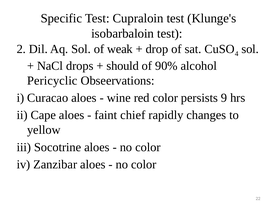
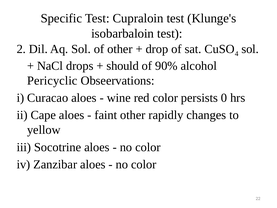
of weak: weak -> other
9: 9 -> 0
faint chief: chief -> other
